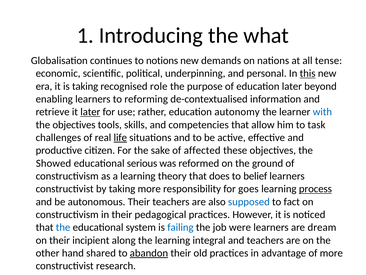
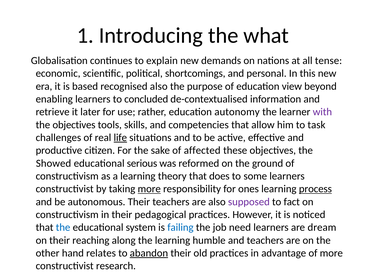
notions: notions -> explain
underpinning: underpinning -> shortcomings
this underline: present -> none
is taking: taking -> based
recognised role: role -> also
education later: later -> view
reforming: reforming -> concluded
later at (90, 112) underline: present -> none
with colour: blue -> purple
belief: belief -> some
more at (149, 189) underline: none -> present
goes: goes -> ones
supposed colour: blue -> purple
were: were -> need
incipient: incipient -> reaching
integral: integral -> humble
shared: shared -> relates
